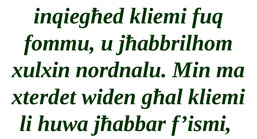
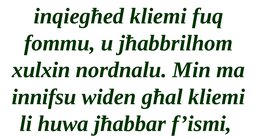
xterdet: xterdet -> innifsu
